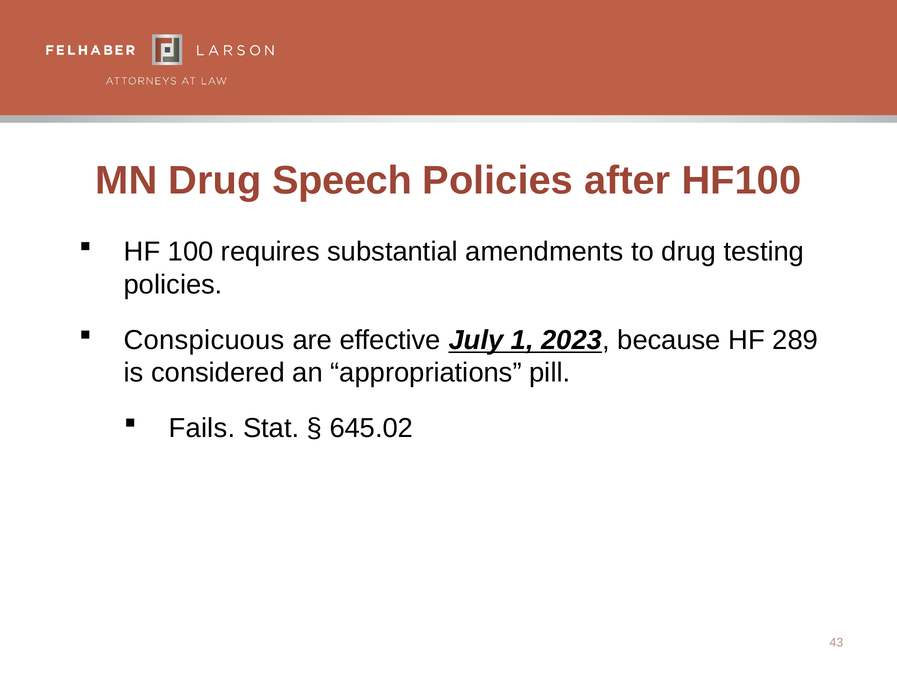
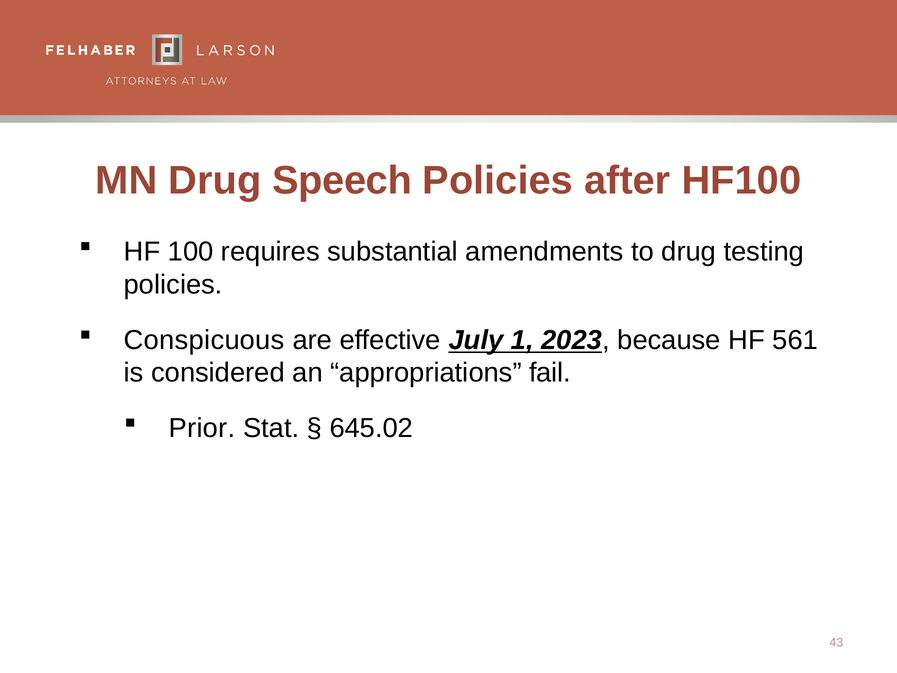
289: 289 -> 561
pill: pill -> fail
Fails: Fails -> Prior
